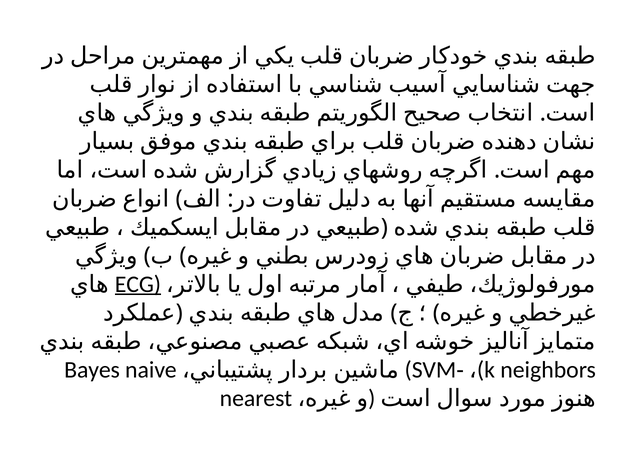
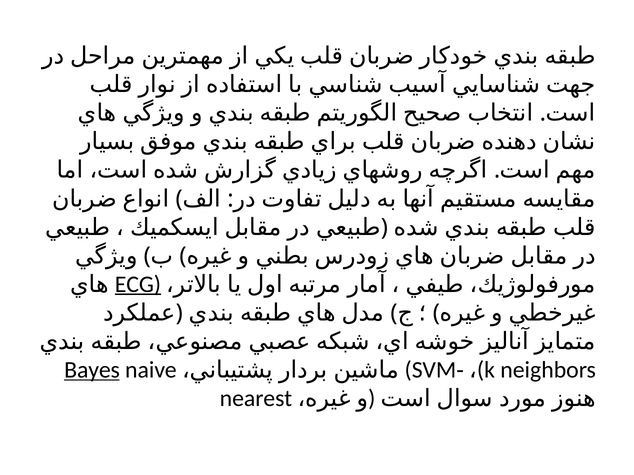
Bayes underline: none -> present
